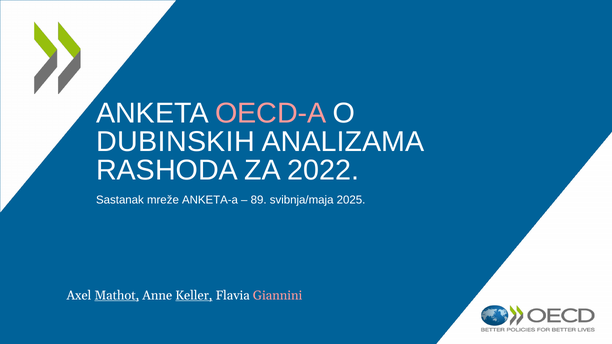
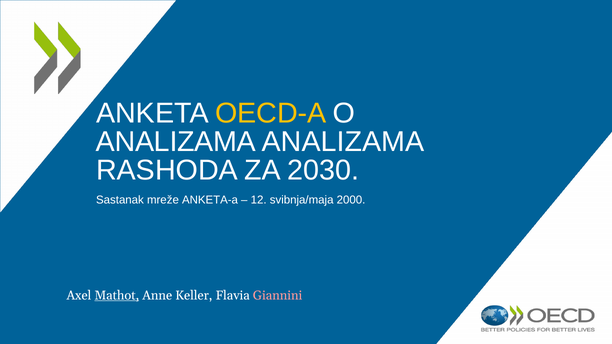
OECD-A colour: pink -> yellow
DUBINSKIH at (176, 142): DUBINSKIH -> ANALIZAMA
2022: 2022 -> 2030
89: 89 -> 12
2025: 2025 -> 2000
Keller underline: present -> none
